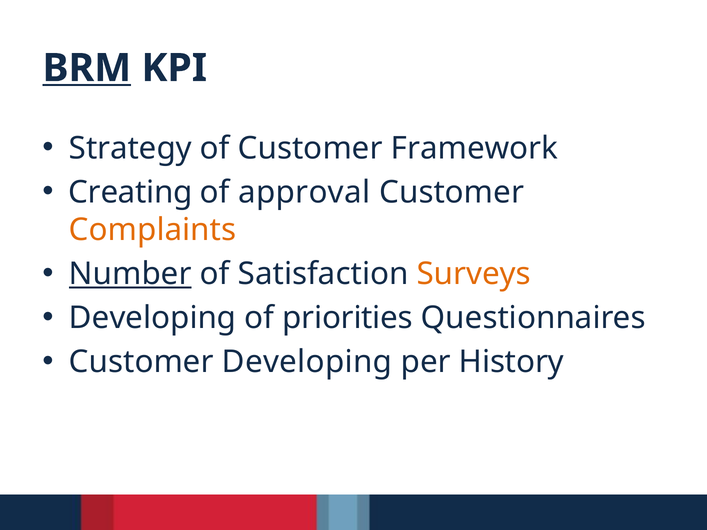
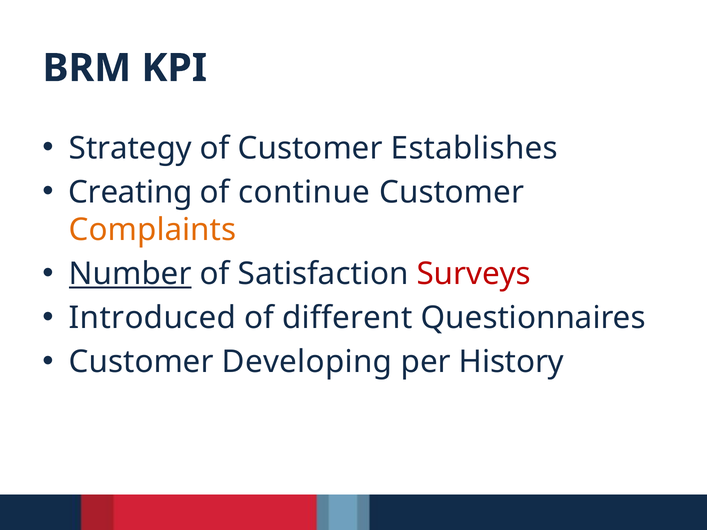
BRM underline: present -> none
Framework: Framework -> Establishes
approval: approval -> continue
Surveys colour: orange -> red
Developing at (153, 318): Developing -> Introduced
priorities: priorities -> different
